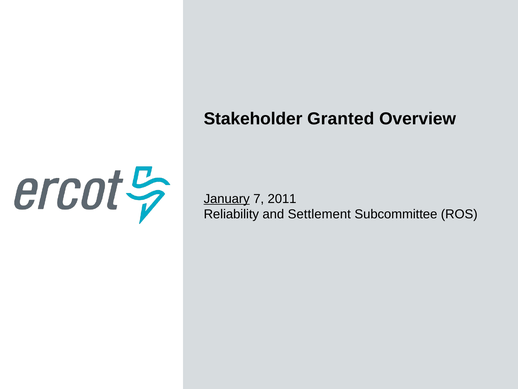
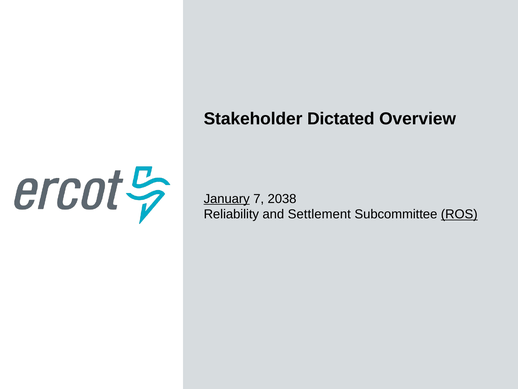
Granted: Granted -> Dictated
2011: 2011 -> 2038
ROS underline: none -> present
